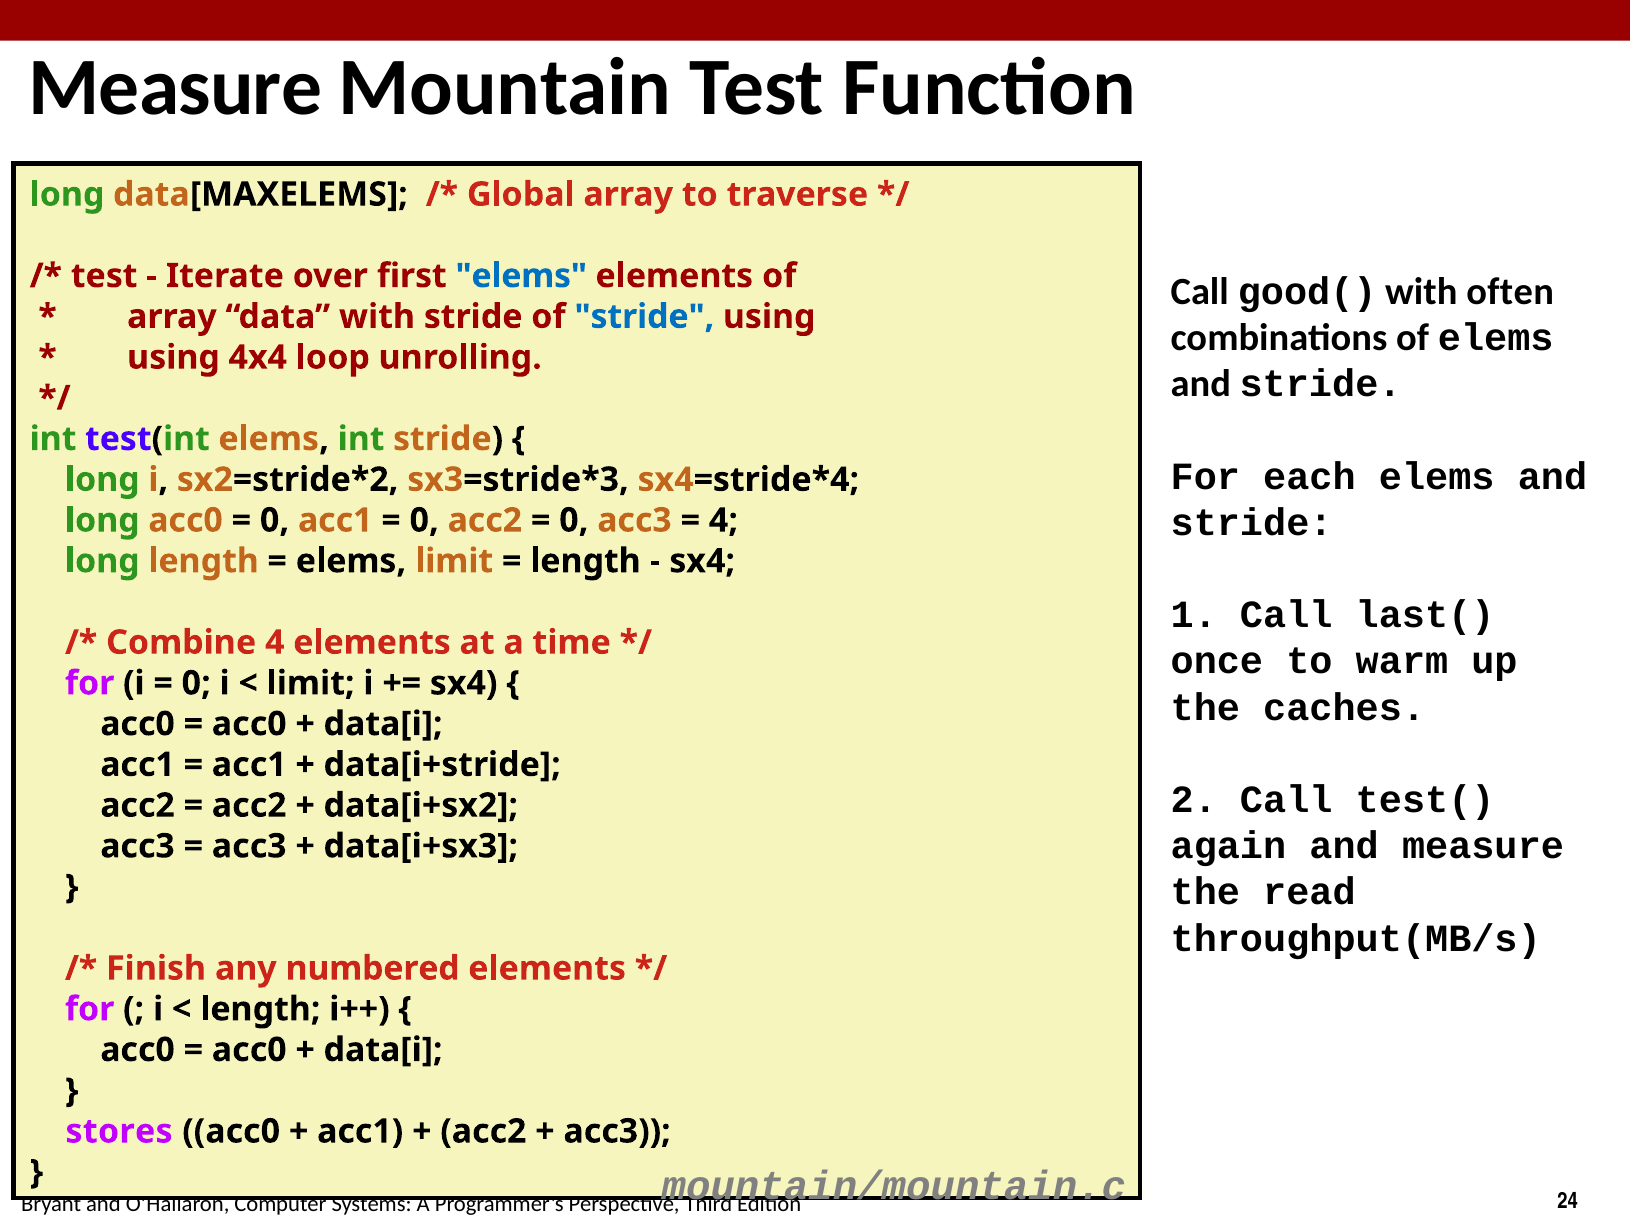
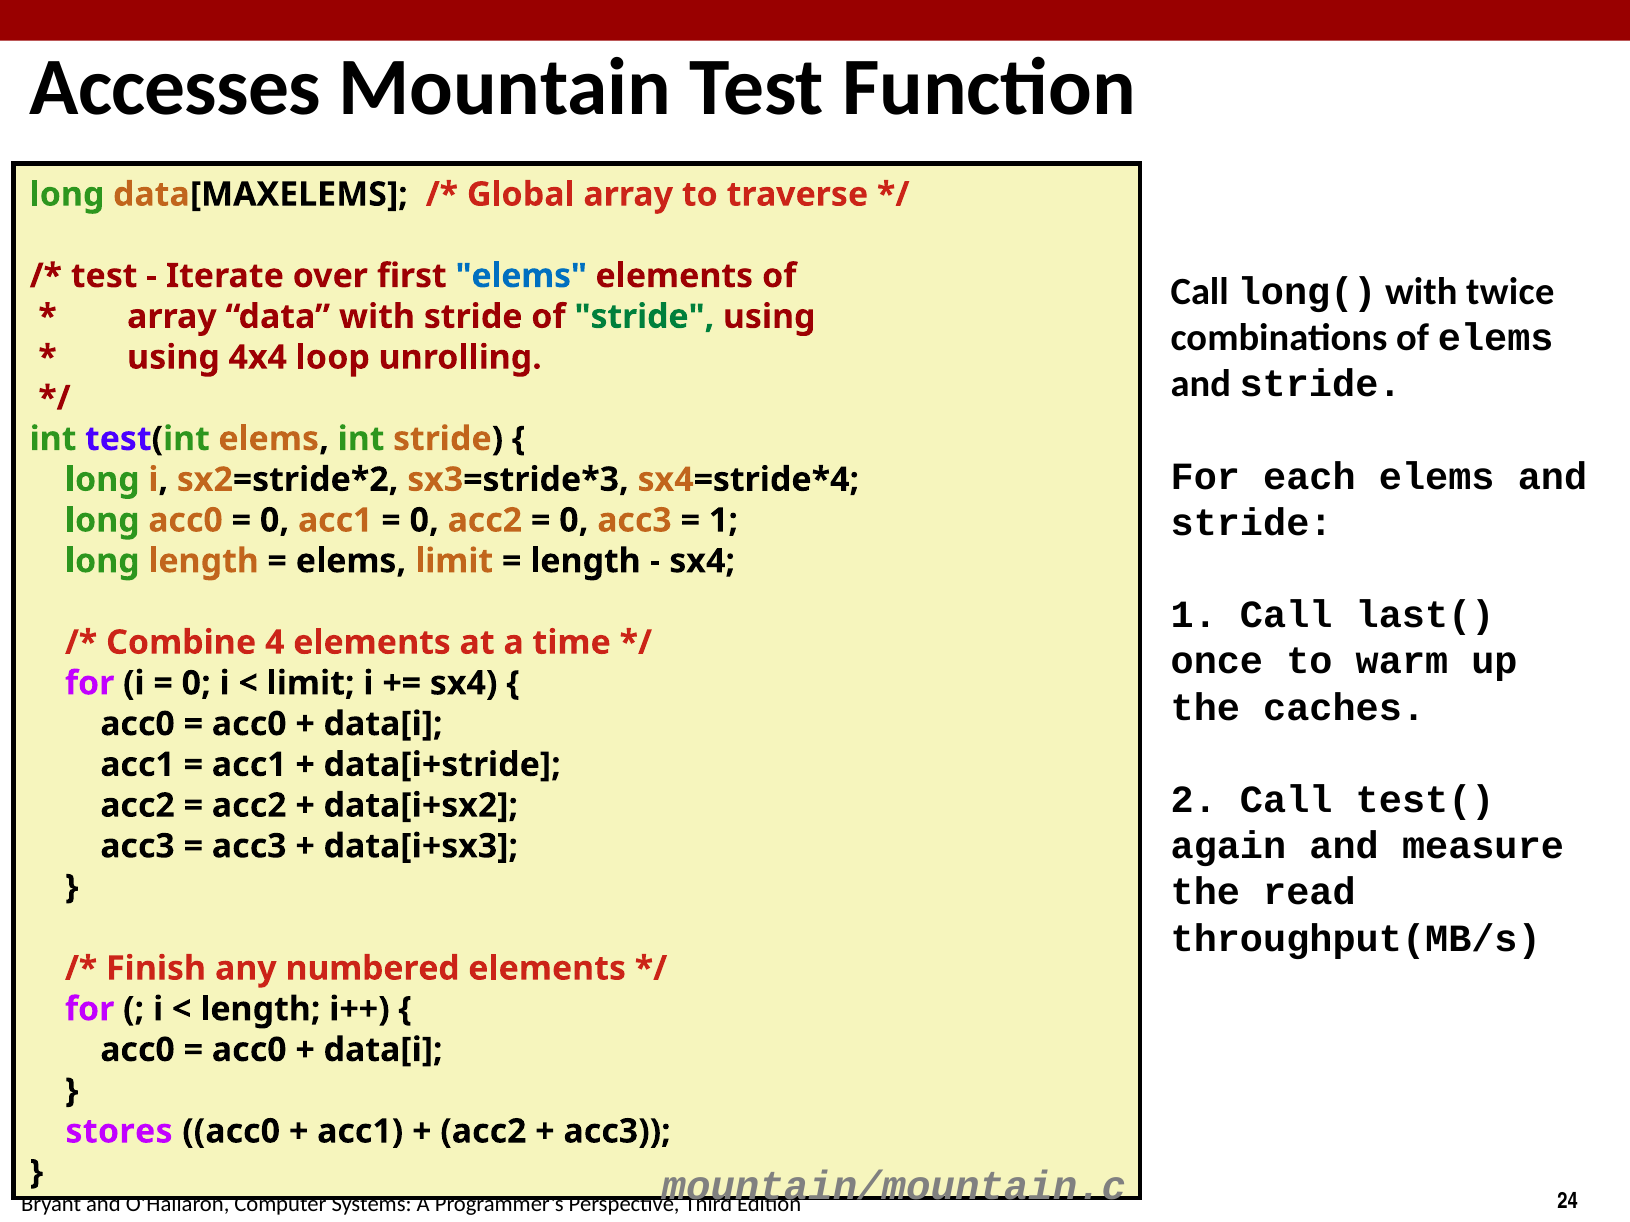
Measure at (175, 87): Measure -> Accesses
good(: good( -> long(
often: often -> twice
stride at (644, 317) colour: blue -> green
4 at (723, 521): 4 -> 1
